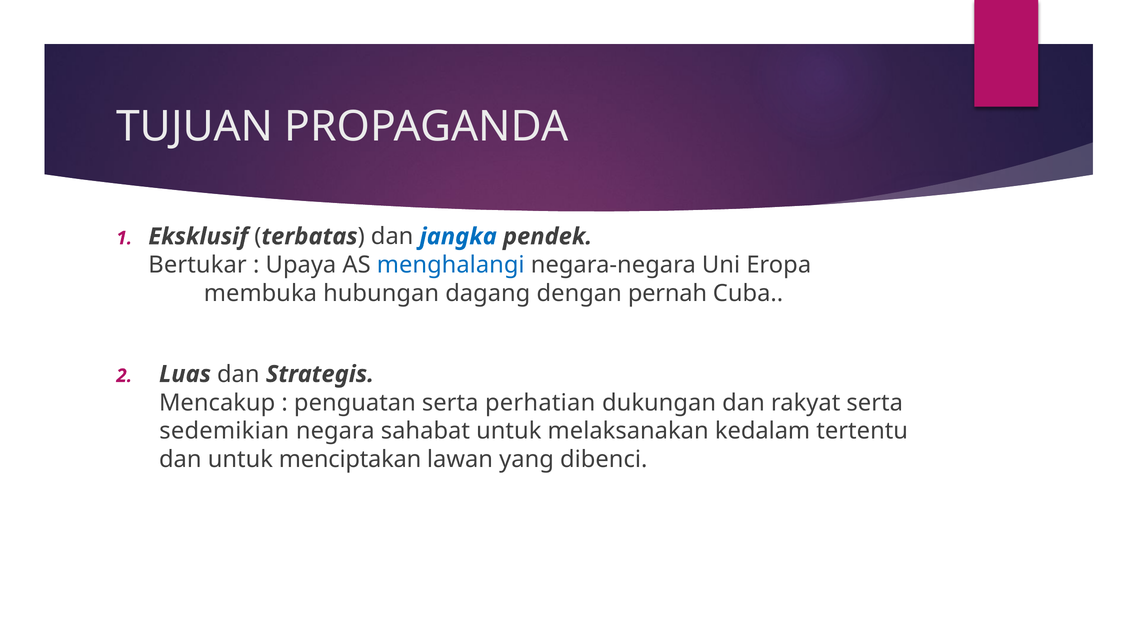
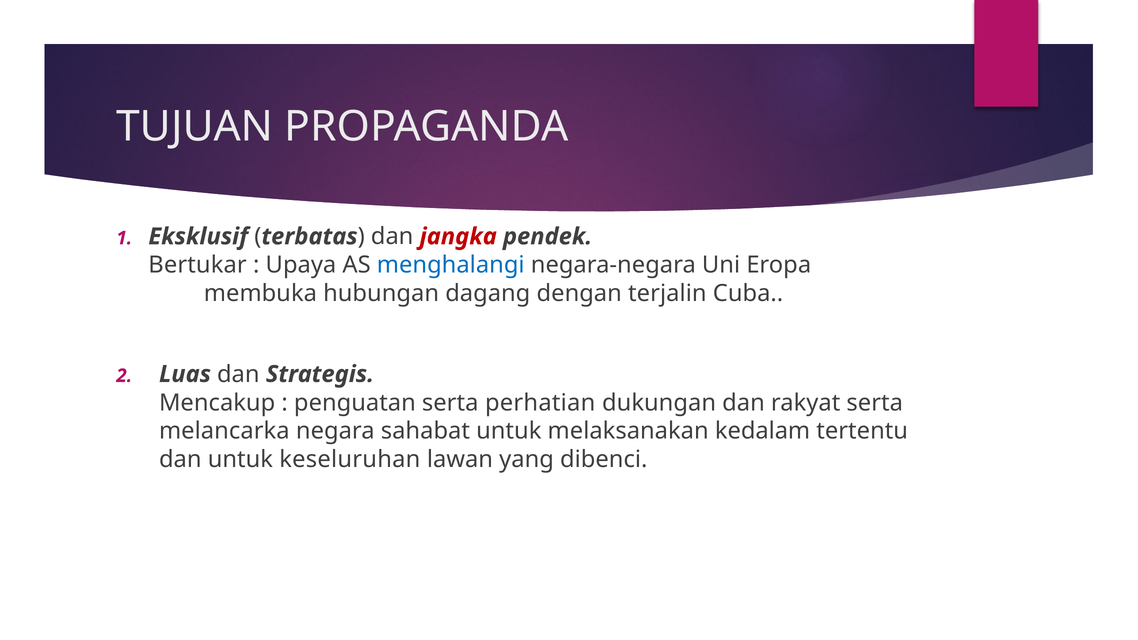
jangka colour: blue -> red
pernah: pernah -> terjalin
sedemikian: sedemikian -> melancarka
menciptakan: menciptakan -> keseluruhan
